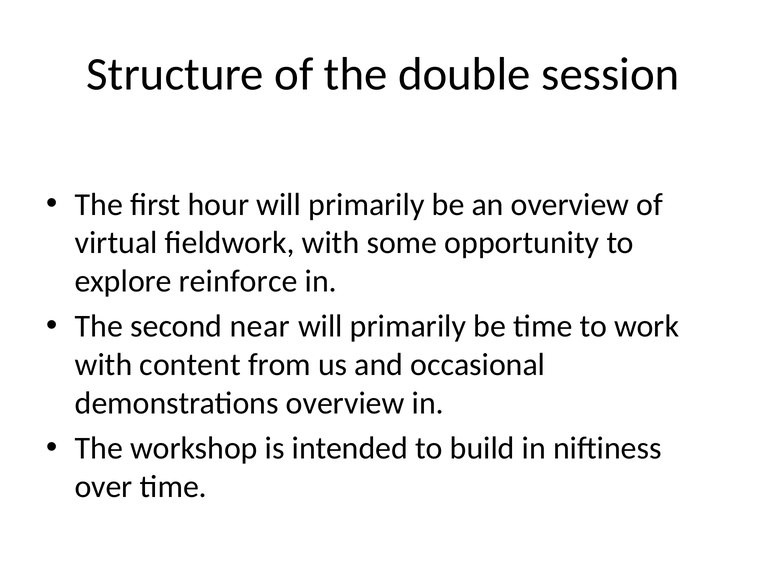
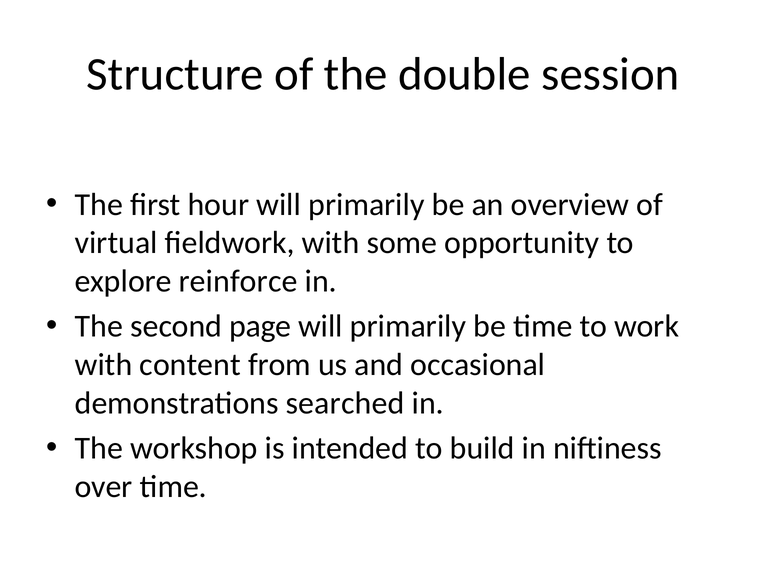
near: near -> page
demonstrations overview: overview -> searched
